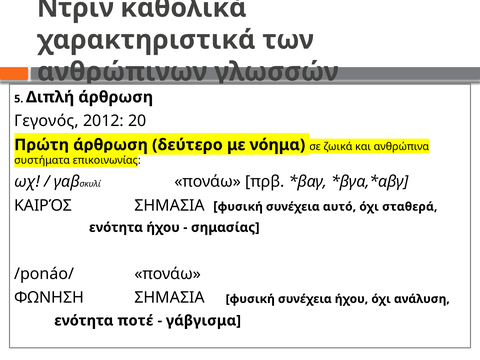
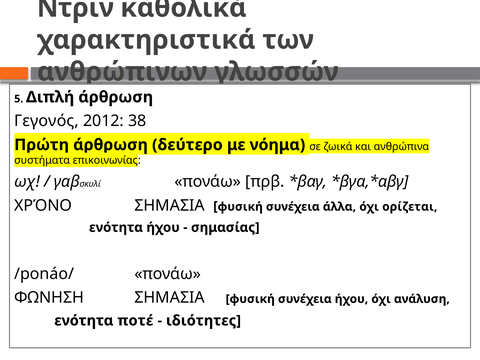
20: 20 -> 38
ΚΑΙΡΌΣ: ΚΑΙΡΌΣ -> ΧΡΌΝΟ
αυτό: αυτό -> άλλα
σταθερά: σταθερά -> ορίζεται
γάβγισμα: γάβγισμα -> ιδιότητες
